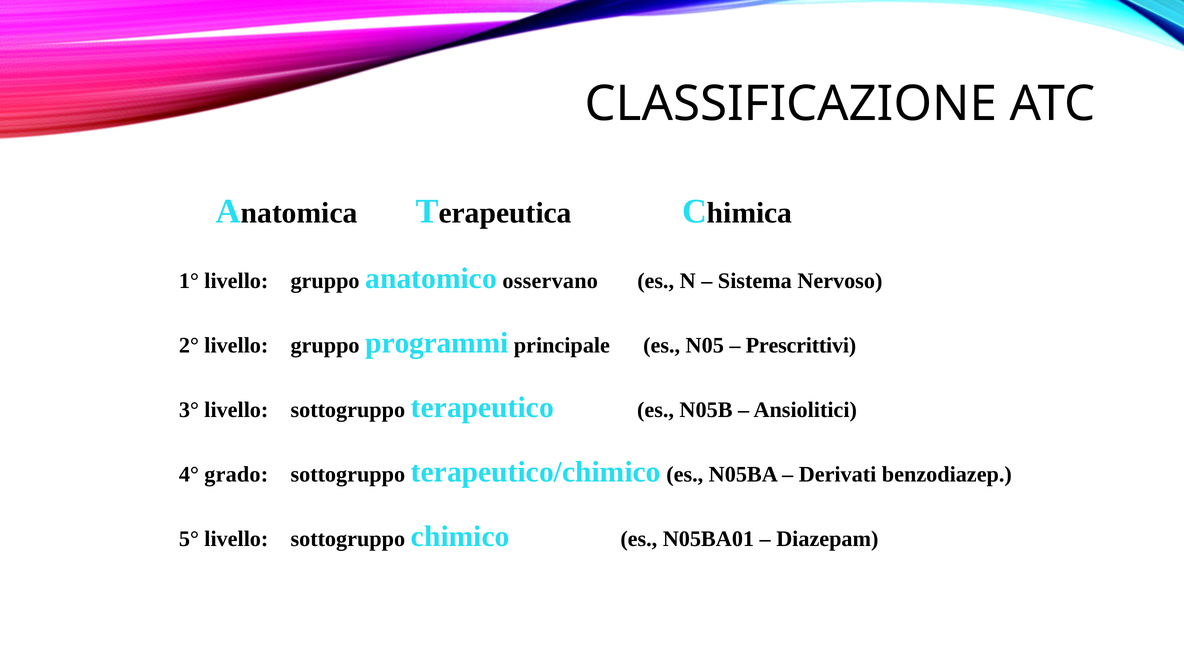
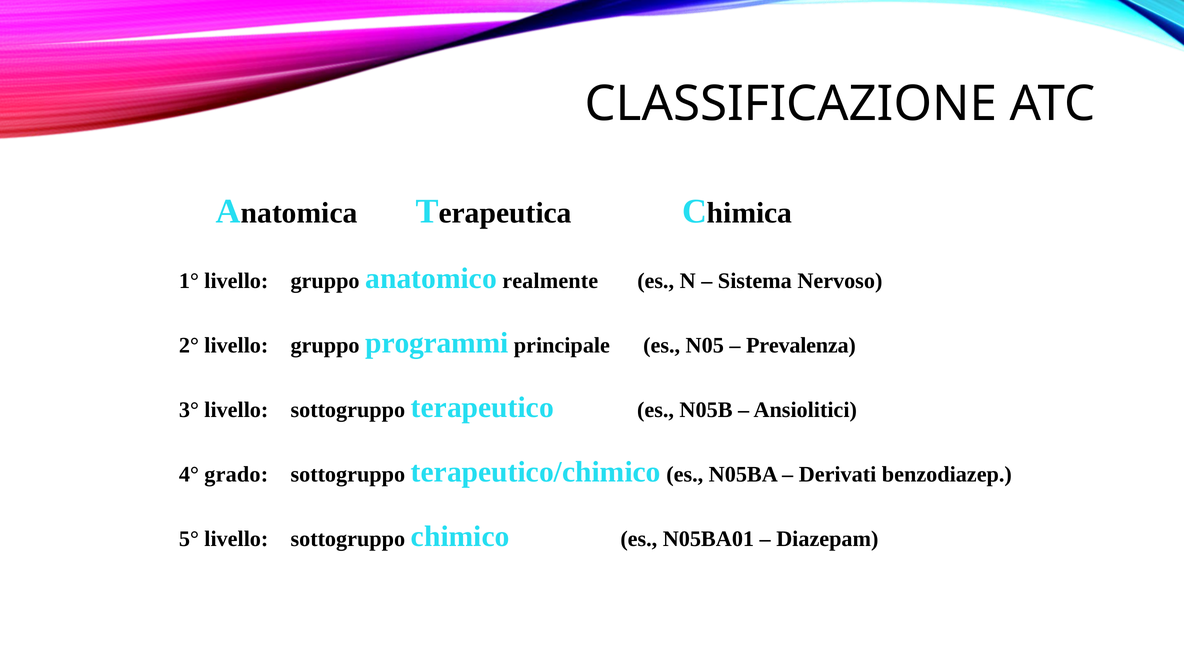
osservano: osservano -> realmente
Prescrittivi: Prescrittivi -> Prevalenza
